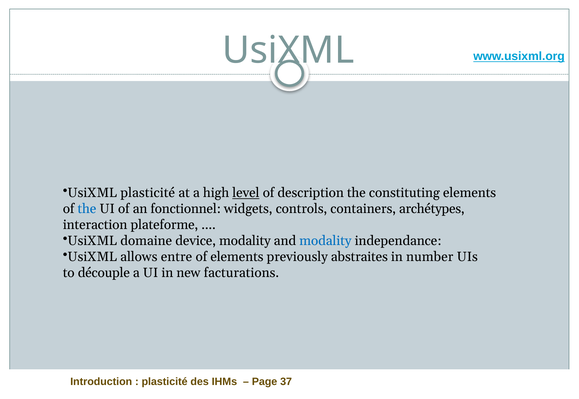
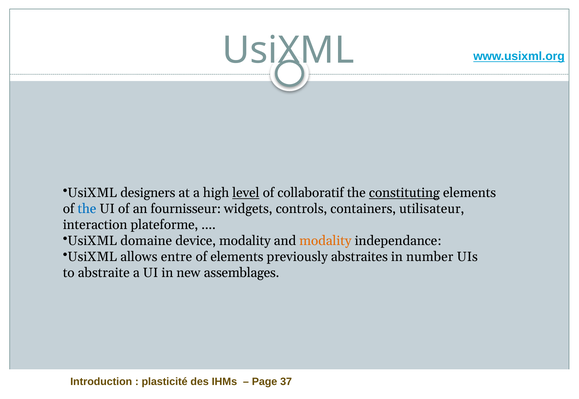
UsiXML plasticité: plasticité -> designers
description: description -> collaboratif
constituting underline: none -> present
fonctionnel: fonctionnel -> fournisseur
archétypes: archétypes -> utilisateur
modality at (325, 241) colour: blue -> orange
découple: découple -> abstraite
facturations: facturations -> assemblages
